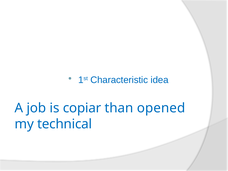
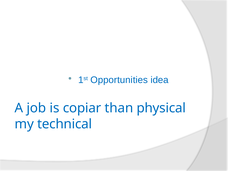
Characteristic: Characteristic -> Opportunities
opened: opened -> physical
